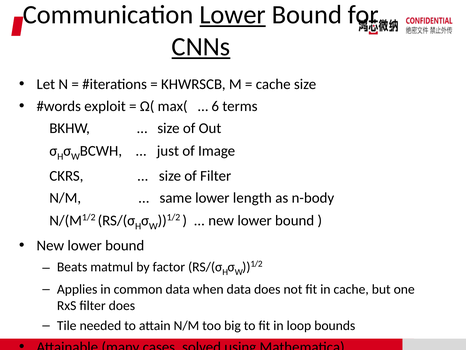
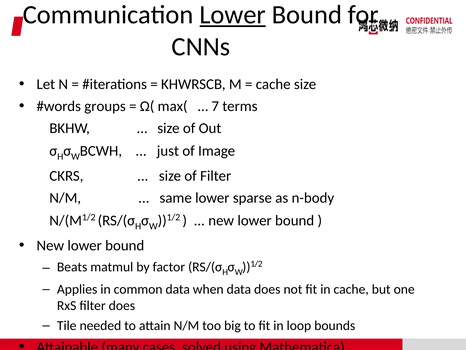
CNNs underline: present -> none
exploit: exploit -> groups
6: 6 -> 7
length: length -> sparse
